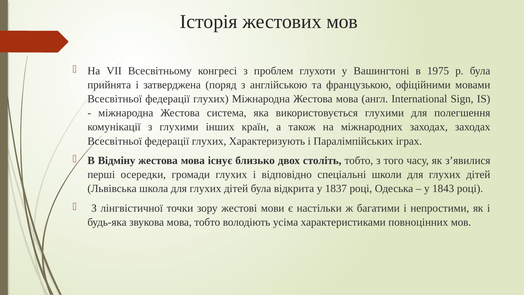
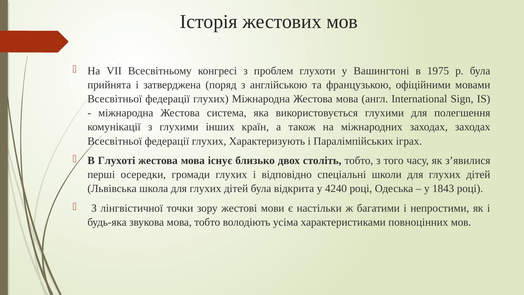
Відміну: Відміну -> Глухоті
1837: 1837 -> 4240
